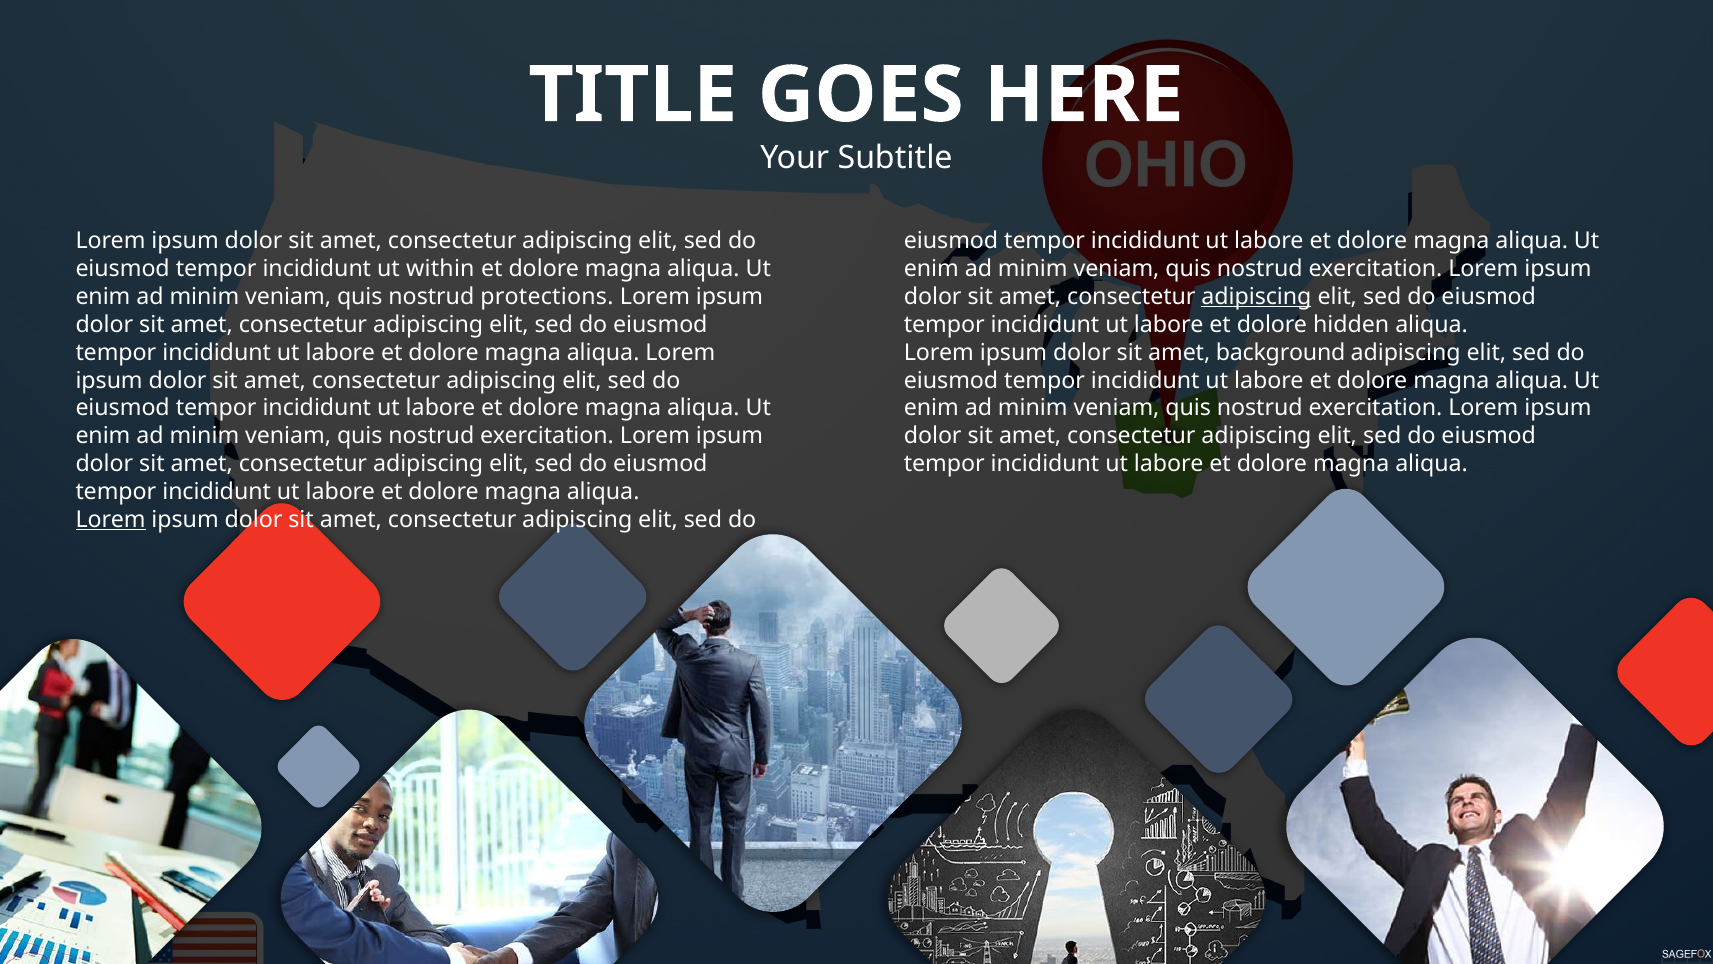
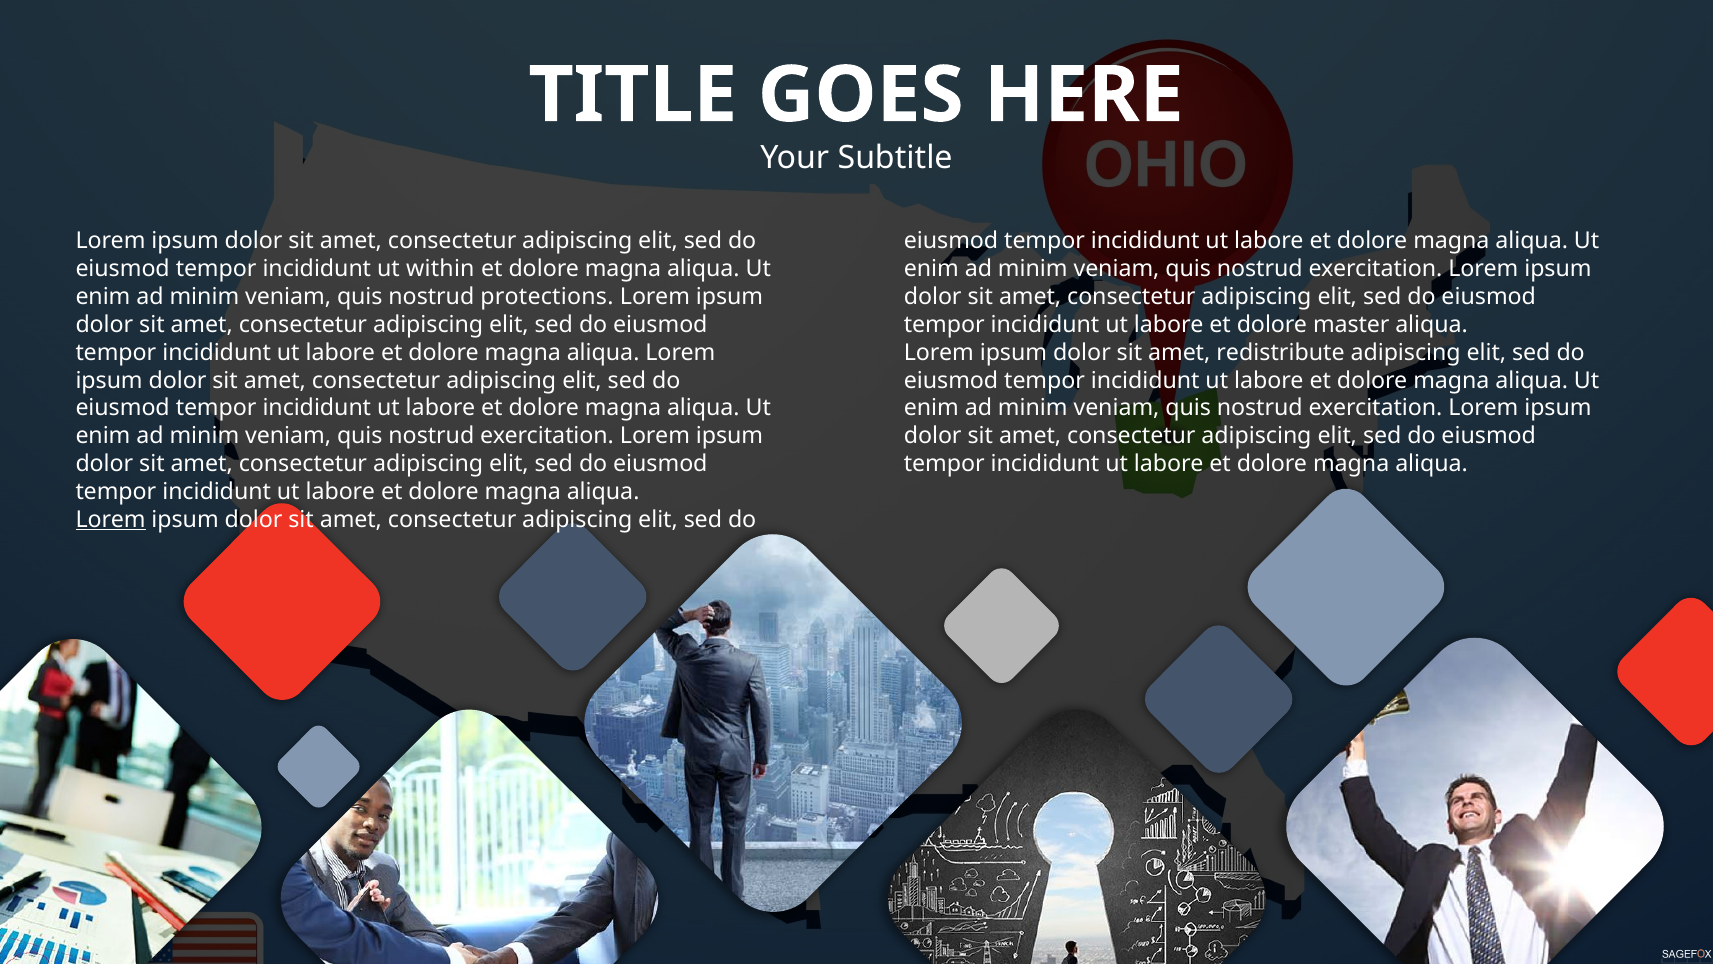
adipiscing at (1256, 297) underline: present -> none
hidden: hidden -> master
background: background -> redistribute
